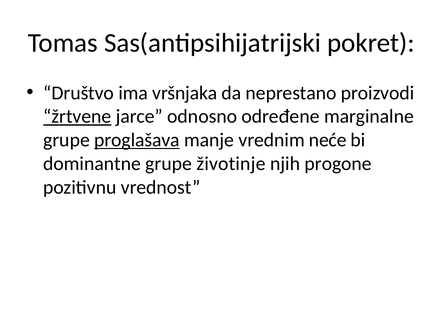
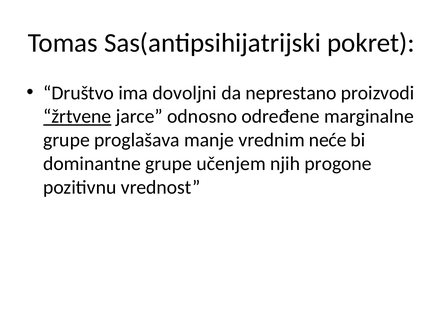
vršnjaka: vršnjaka -> dovoljni
proglašava underline: present -> none
životinje: životinje -> učenjem
